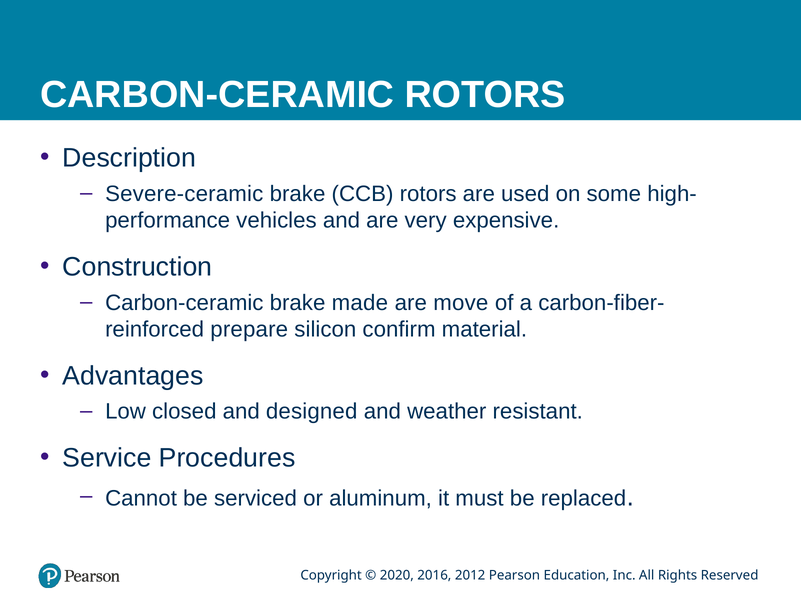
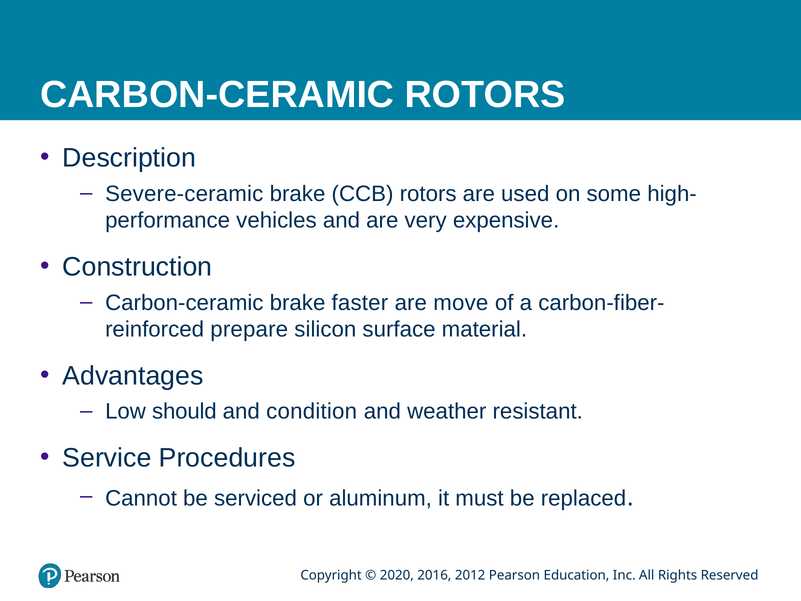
made: made -> faster
confirm: confirm -> surface
closed: closed -> should
designed: designed -> condition
